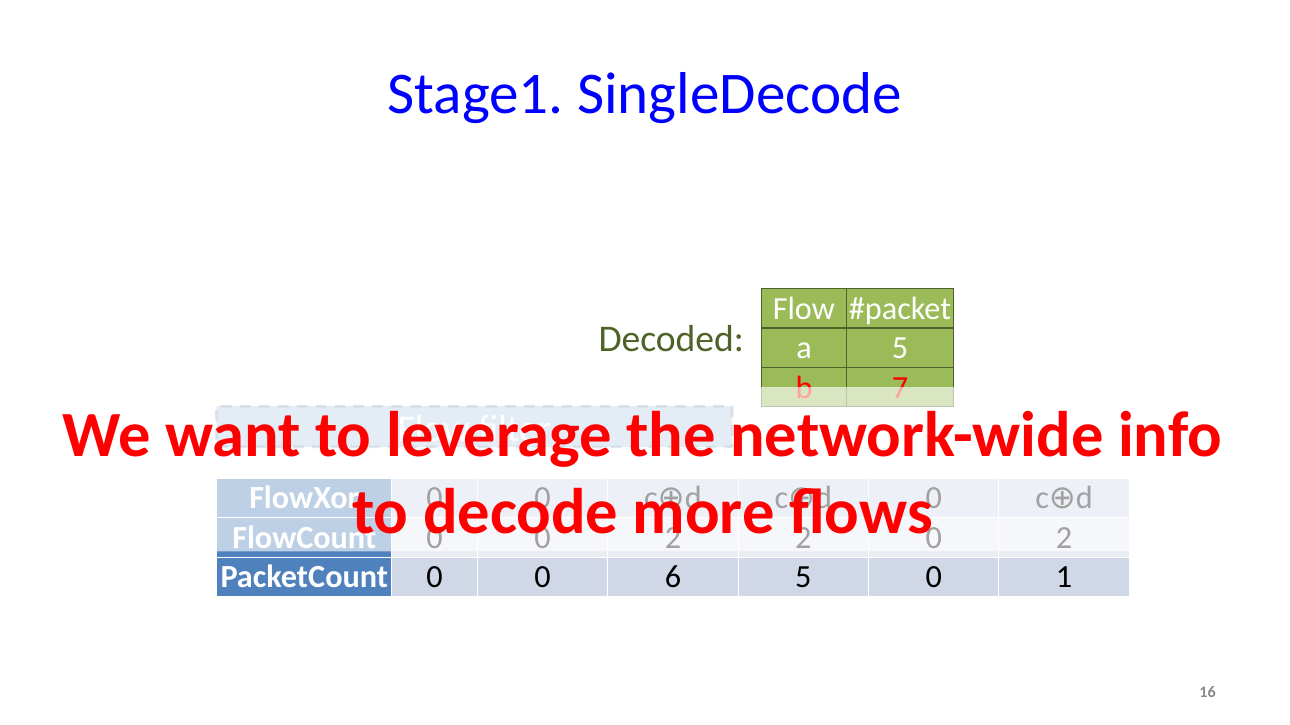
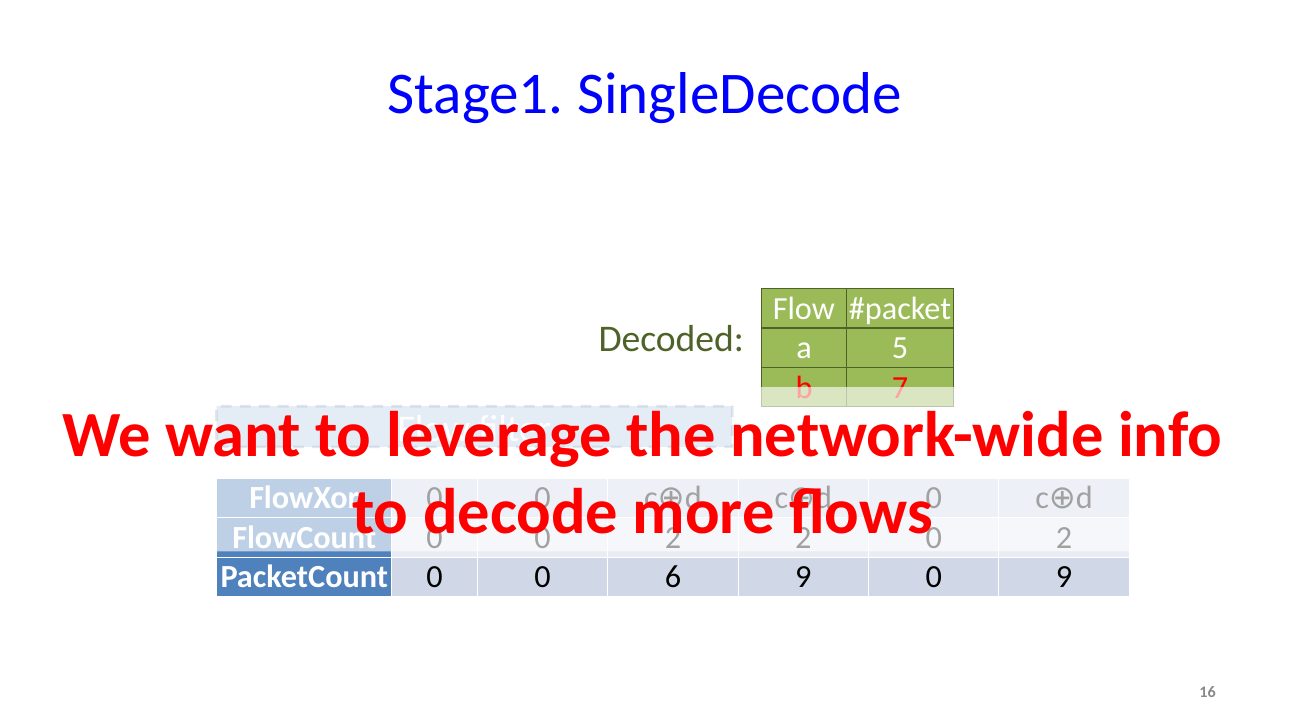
6 5: 5 -> 9
0 1: 1 -> 9
